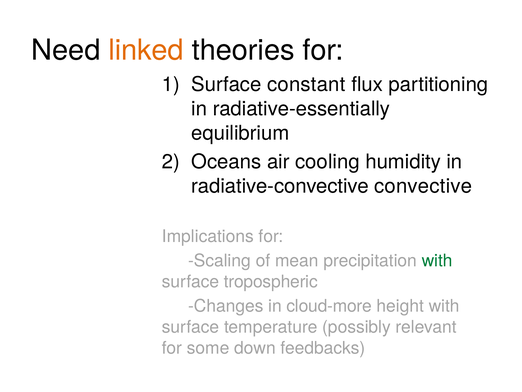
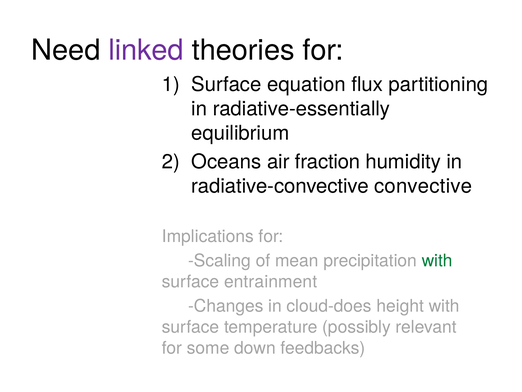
linked colour: orange -> purple
constant: constant -> equation
cooling: cooling -> fraction
tropospheric: tropospheric -> entrainment
cloud-more: cloud-more -> cloud-does
